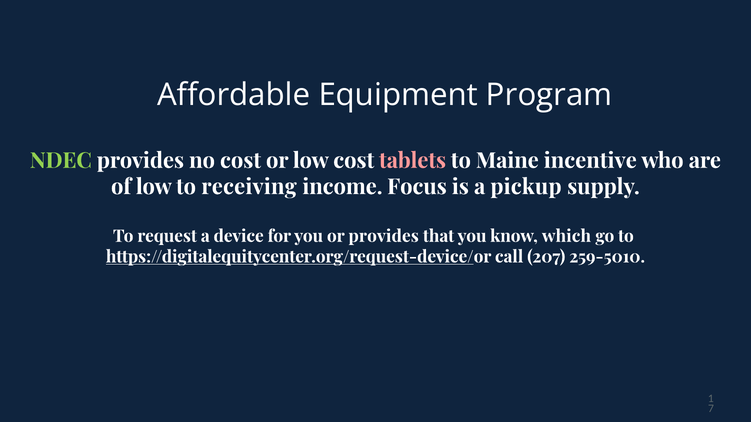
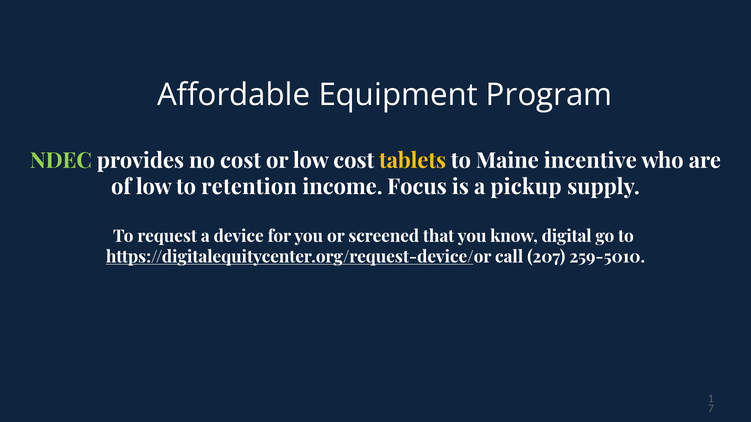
tablets colour: pink -> yellow
receiving: receiving -> retention
or provides: provides -> screened
which: which -> digital
